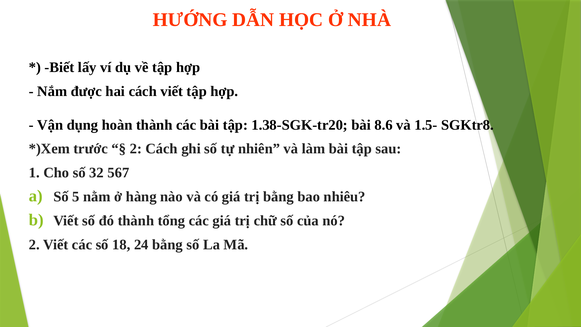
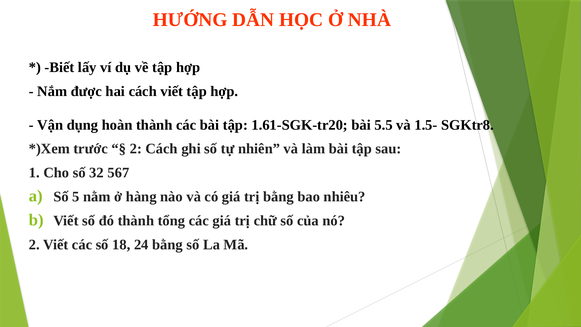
1.38-SGK-tr20: 1.38-SGK-tr20 -> 1.61-SGK-tr20
8.6: 8.6 -> 5.5
